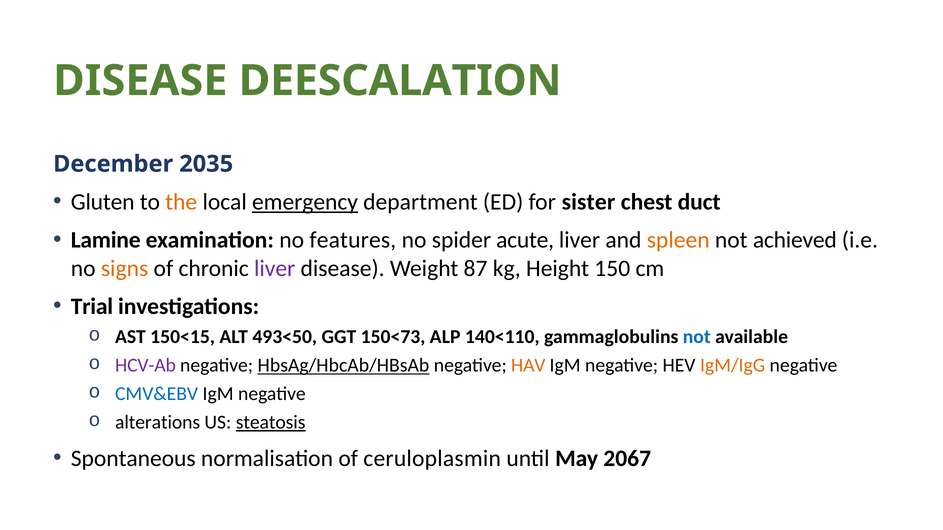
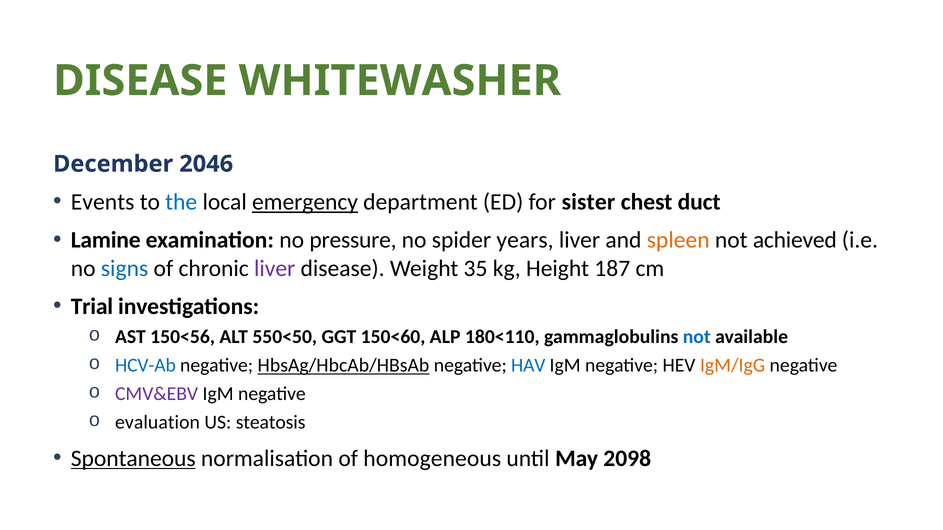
DEESCALATION: DEESCALATION -> WHITEWASHER
2035: 2035 -> 2046
Gluten: Gluten -> Events
the colour: orange -> blue
features: features -> pressure
acute: acute -> years
signs colour: orange -> blue
87: 87 -> 35
150: 150 -> 187
150<15: 150<15 -> 150<56
493<50: 493<50 -> 550<50
150<73: 150<73 -> 150<60
140<110: 140<110 -> 180<110
HCV-Ab colour: purple -> blue
HAV colour: orange -> blue
CMV&EBV colour: blue -> purple
alterations: alterations -> evaluation
steatosis underline: present -> none
Spontaneous underline: none -> present
ceruloplasmin: ceruloplasmin -> homogeneous
2067: 2067 -> 2098
